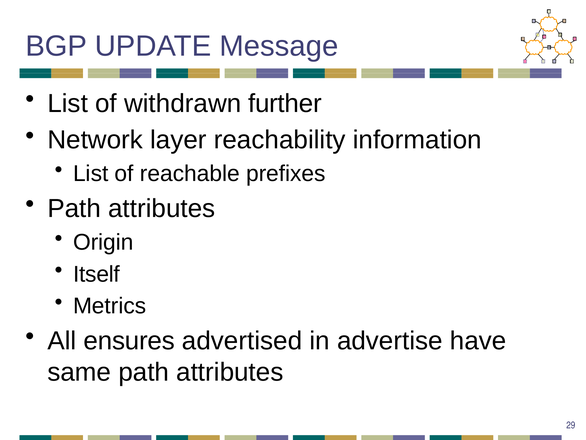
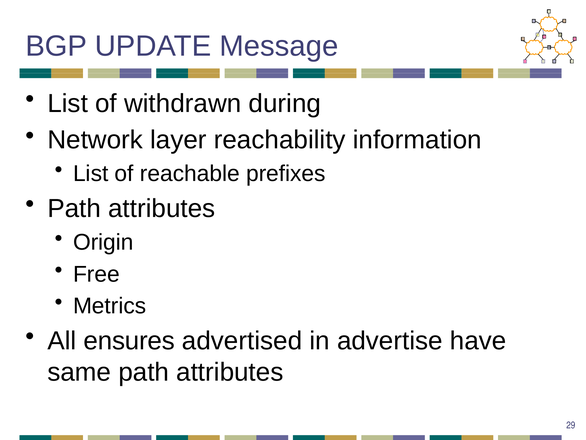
further: further -> during
Itself: Itself -> Free
